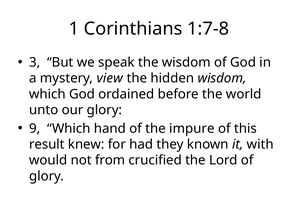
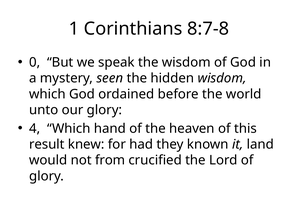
1:7-8: 1:7-8 -> 8:7-8
3: 3 -> 0
view: view -> seen
9: 9 -> 4
impure: impure -> heaven
with: with -> land
